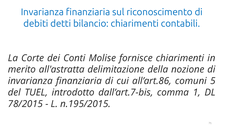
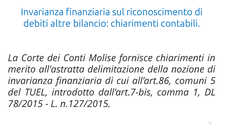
detti: detti -> altre
n.195/2015: n.195/2015 -> n.127/2015
